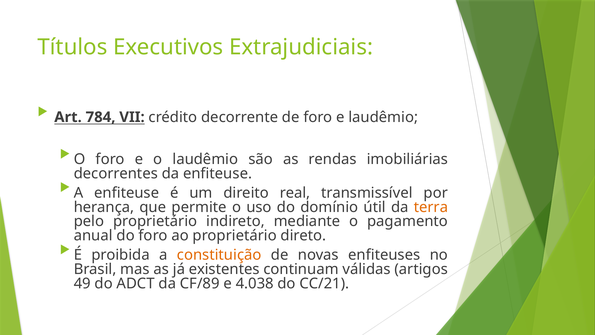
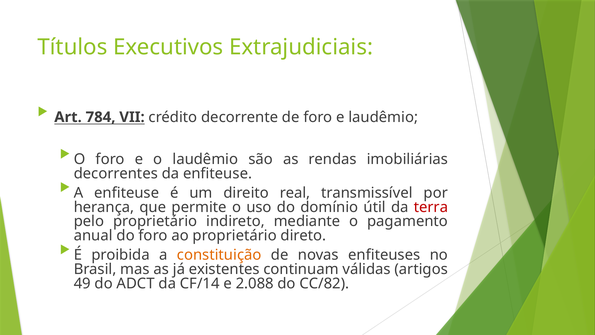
terra colour: orange -> red
CF/89: CF/89 -> CF/14
4.038: 4.038 -> 2.088
CC/21: CC/21 -> CC/82
